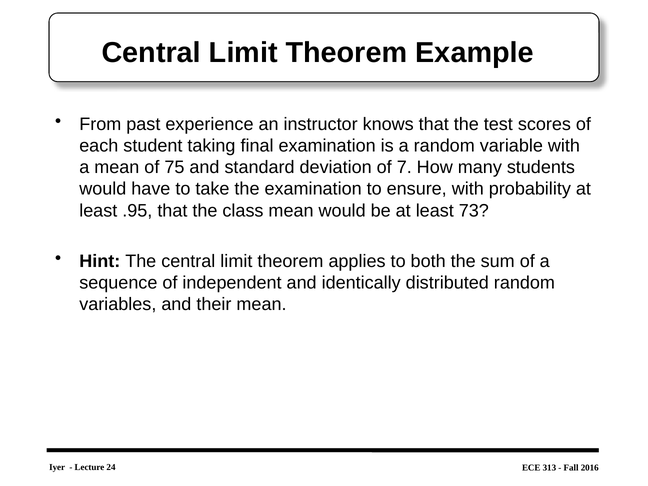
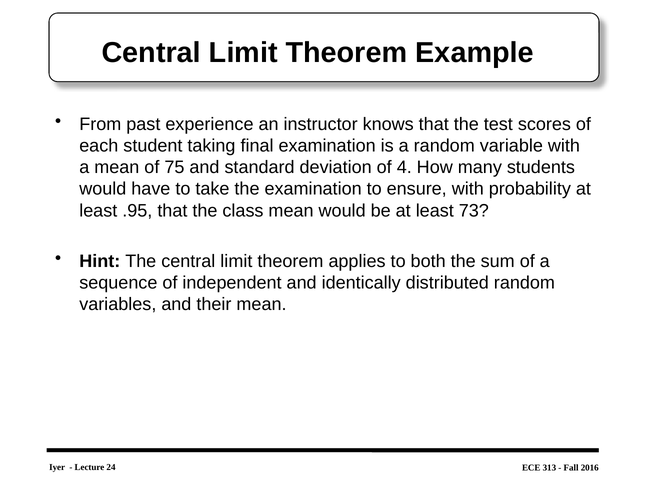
7: 7 -> 4
